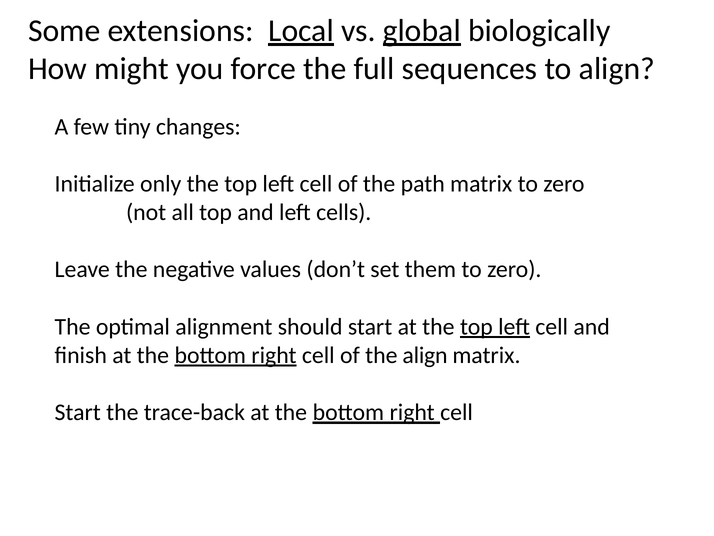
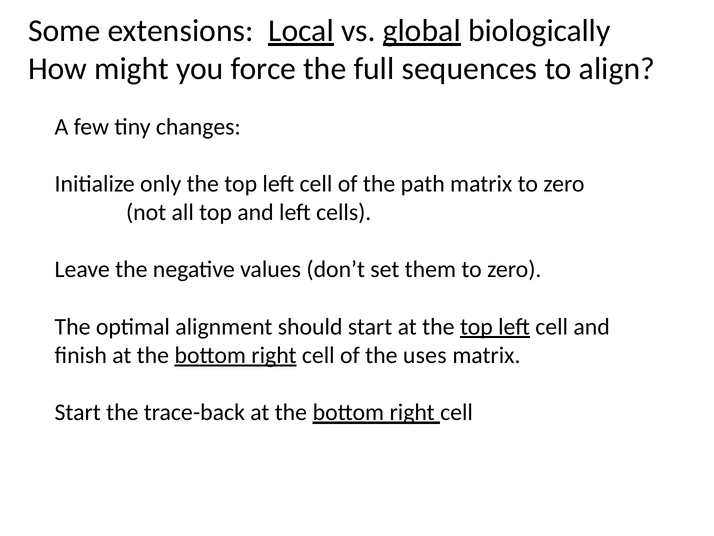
the align: align -> uses
